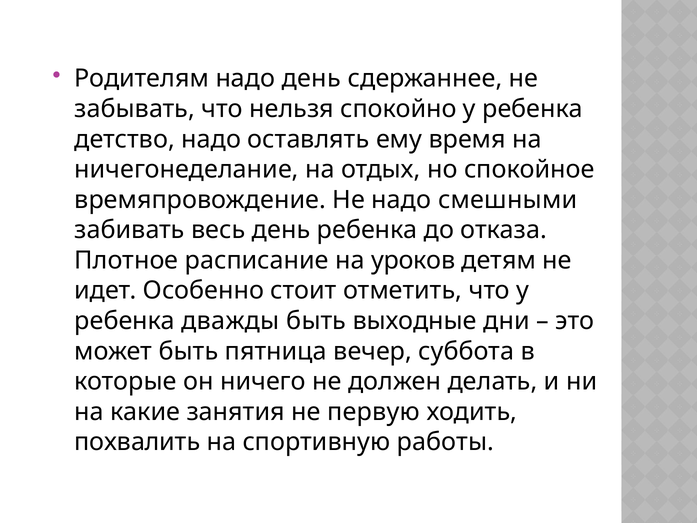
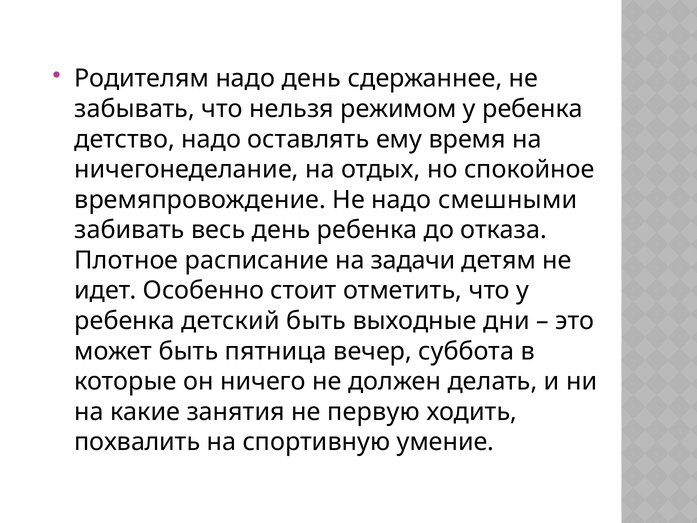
спокойно: спокойно -> режимом
уроков: уроков -> задачи
дважды: дважды -> детский
работы: работы -> умение
